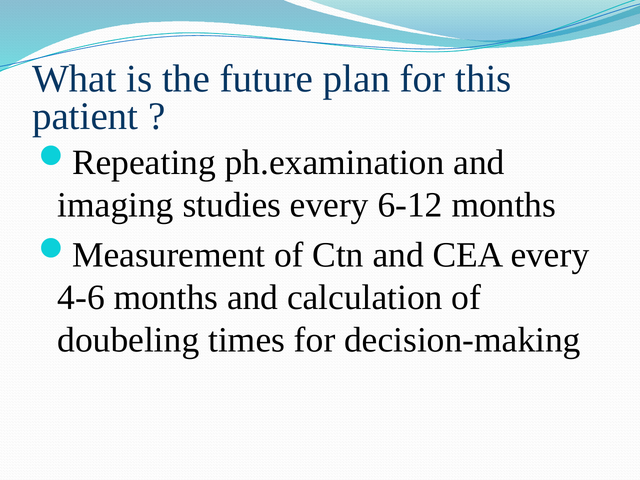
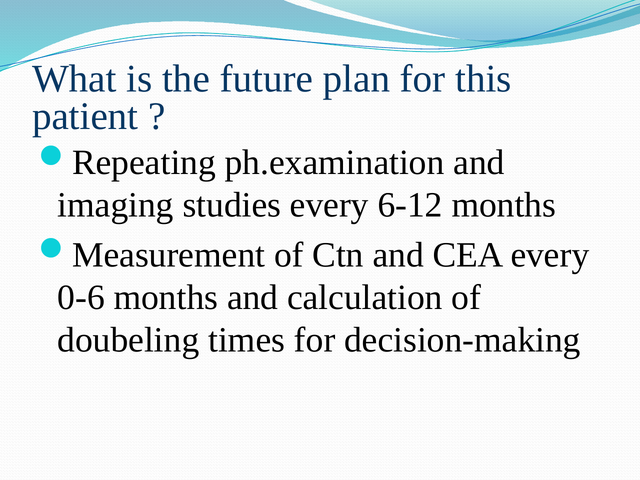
4-6: 4-6 -> 0-6
